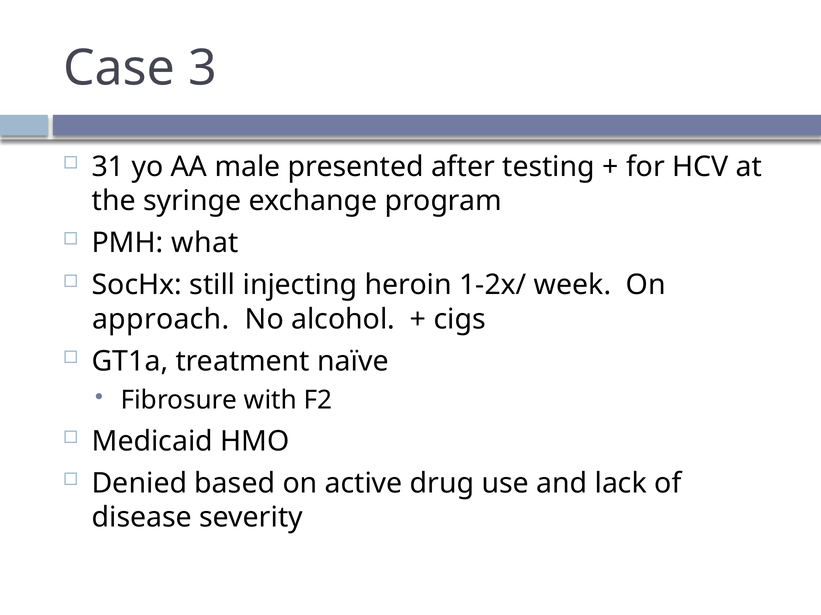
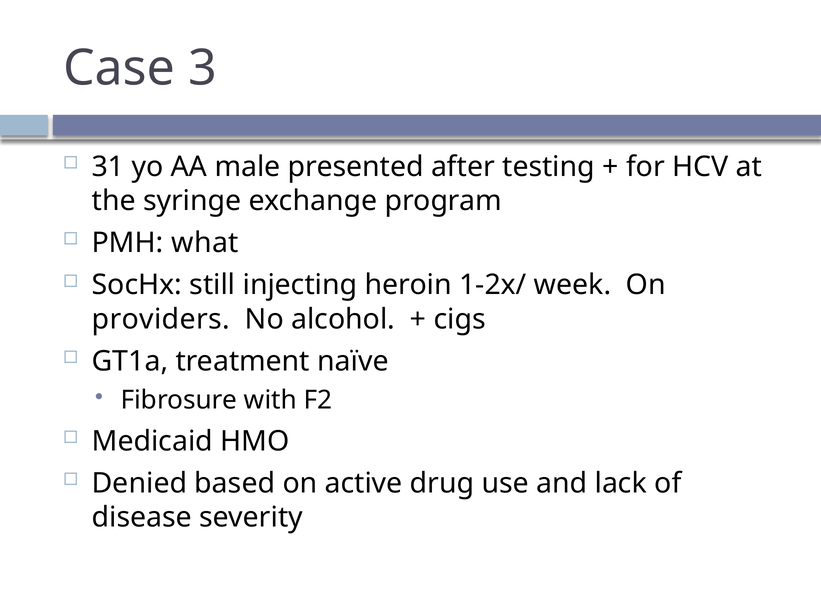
approach: approach -> providers
